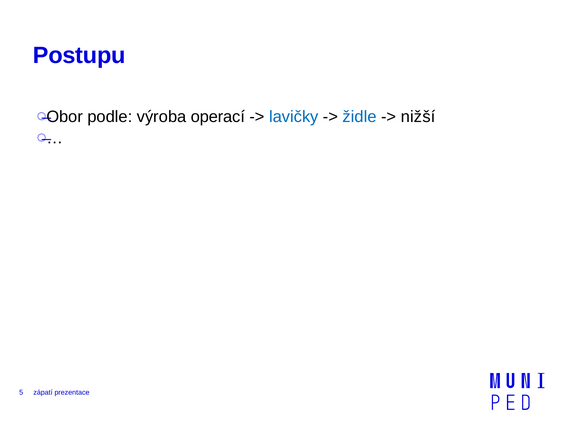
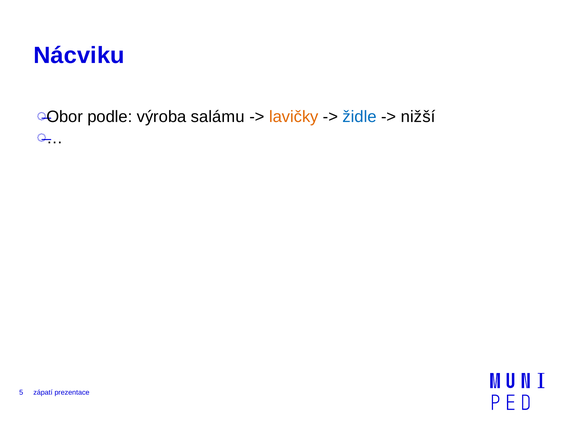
Postupu: Postupu -> Nácviku
operací: operací -> salámu
lavičky colour: blue -> orange
